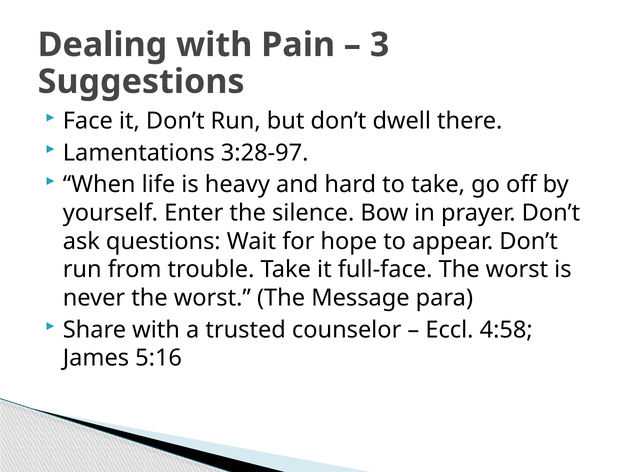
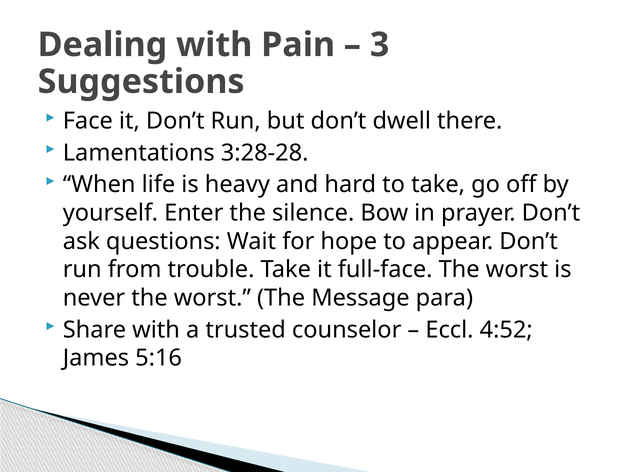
3:28-97: 3:28-97 -> 3:28-28
4:58: 4:58 -> 4:52
